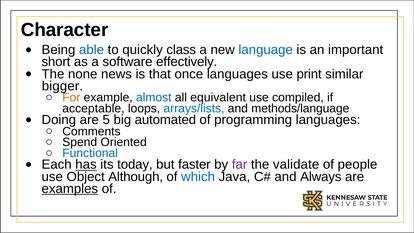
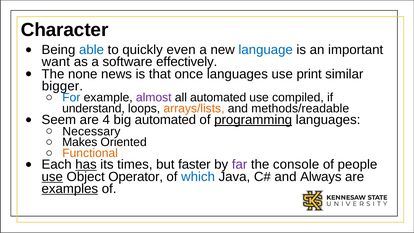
class: class -> even
short: short -> want
For colour: orange -> blue
almost colour: blue -> purple
all equivalent: equivalent -> automated
acceptable: acceptable -> understand
arrays/lists colour: blue -> orange
methods/language: methods/language -> methods/readable
Doing: Doing -> Seem
5: 5 -> 4
programming underline: none -> present
Comments: Comments -> Necessary
Spend: Spend -> Makes
Functional colour: blue -> orange
today: today -> times
validate: validate -> console
use at (52, 177) underline: none -> present
Although: Although -> Operator
